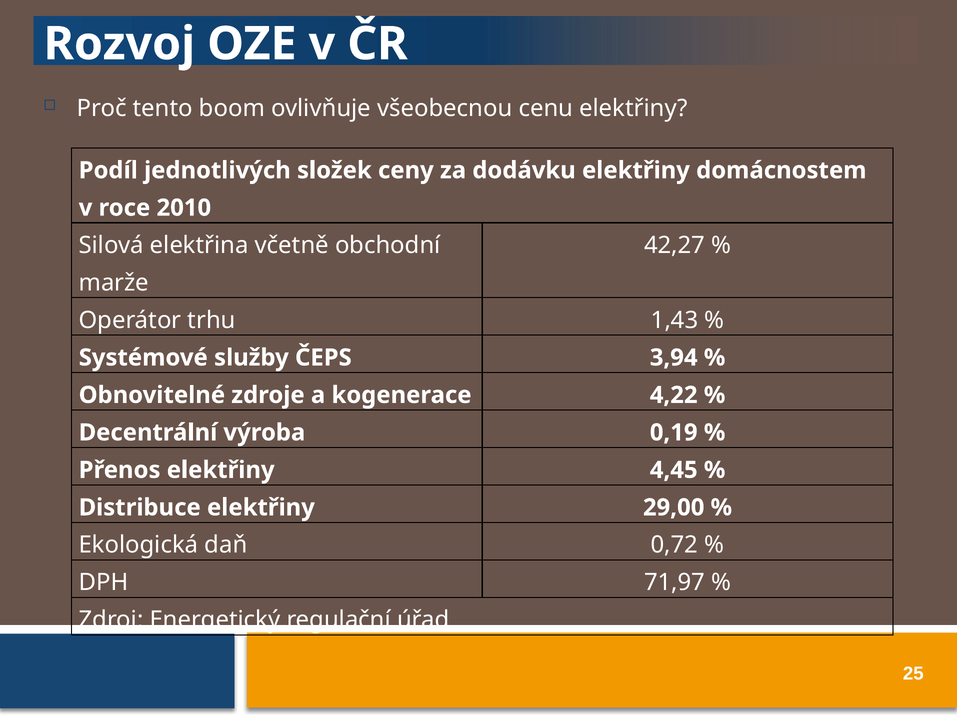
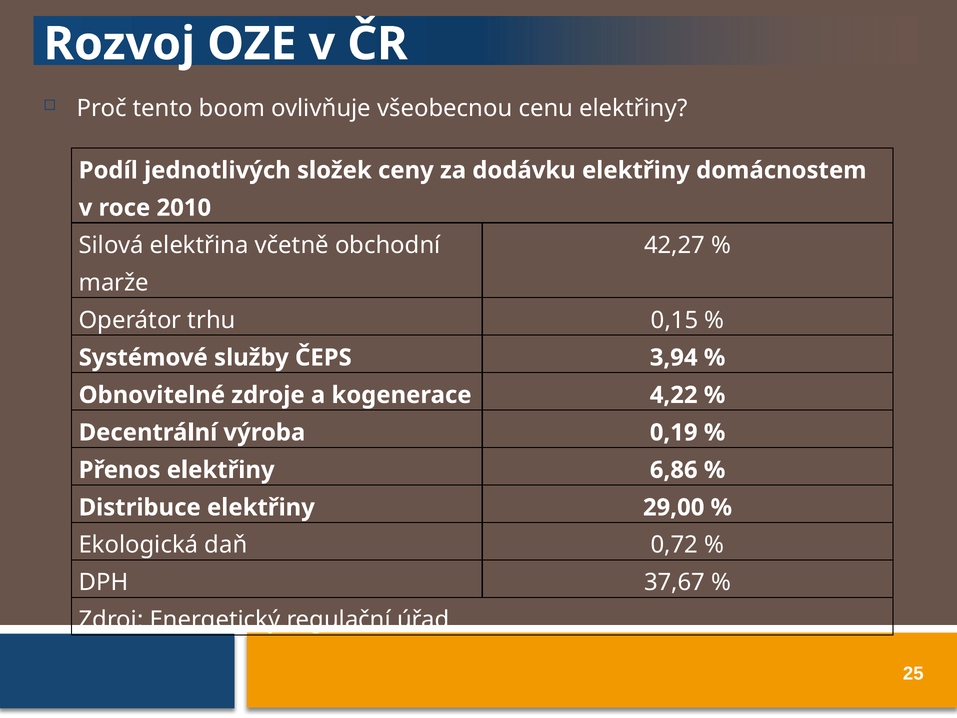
1,43: 1,43 -> 0,15
4,45: 4,45 -> 6,86
71,97: 71,97 -> 37,67
